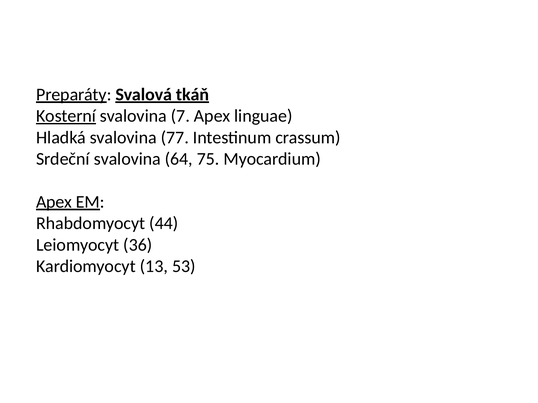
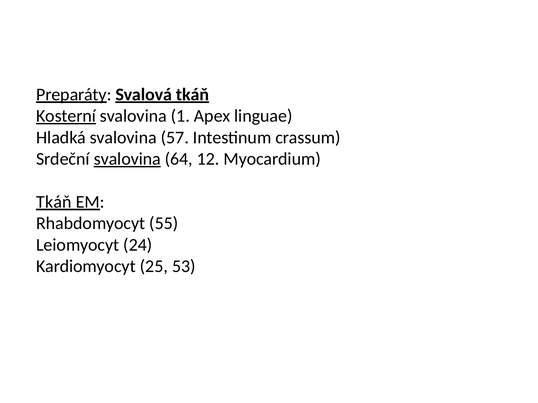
7: 7 -> 1
77: 77 -> 57
svalovina at (127, 159) underline: none -> present
75: 75 -> 12
Apex at (54, 202): Apex -> Tkáň
44: 44 -> 55
36: 36 -> 24
13: 13 -> 25
